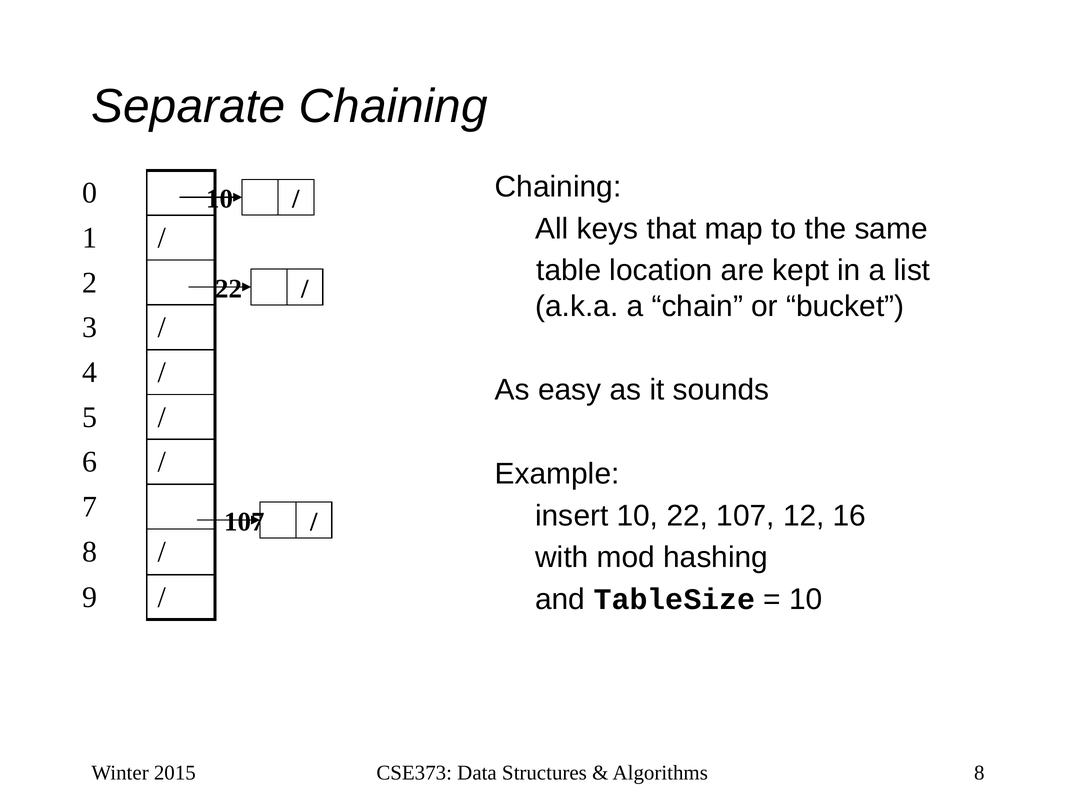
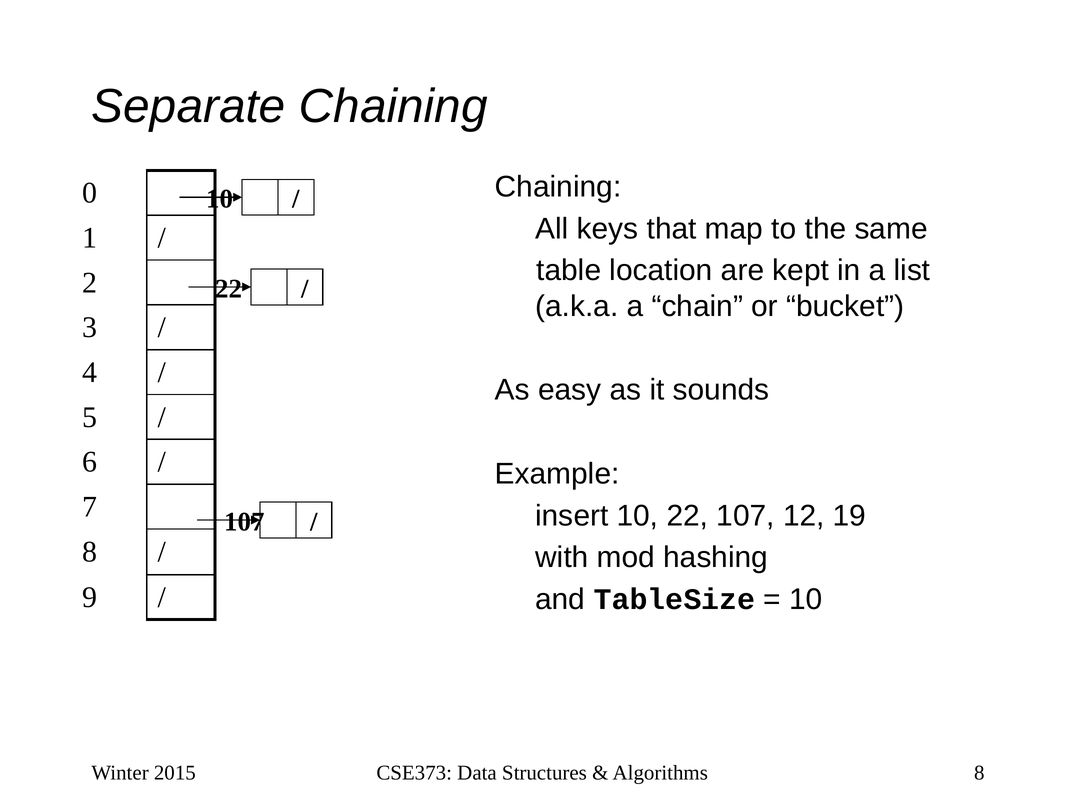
16: 16 -> 19
